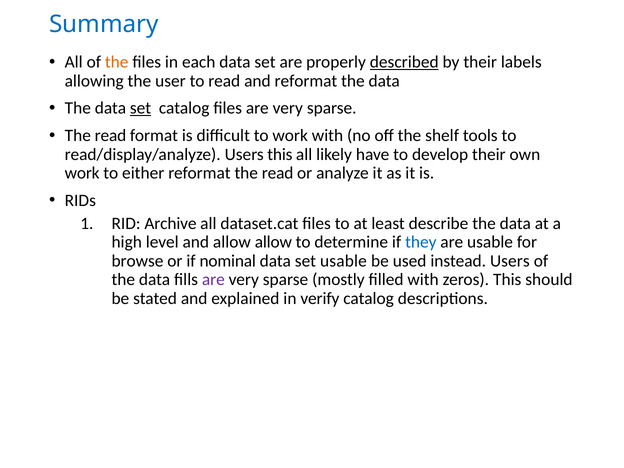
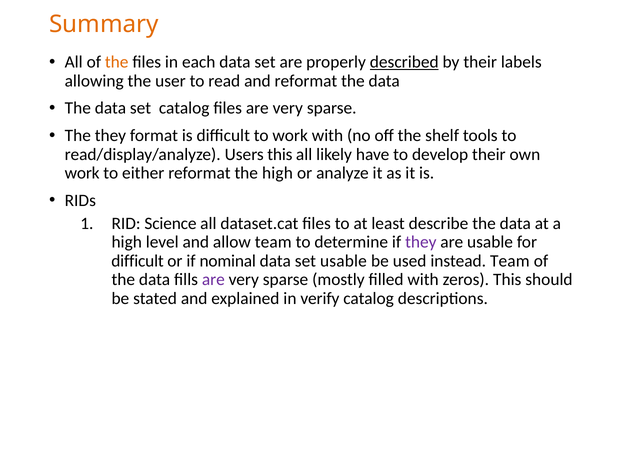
Summary colour: blue -> orange
set at (140, 108) underline: present -> none
read at (110, 136): read -> they
reformat the read: read -> high
Archive: Archive -> Science
allow allow: allow -> team
they at (421, 242) colour: blue -> purple
browse at (137, 261): browse -> difficult
instead Users: Users -> Team
